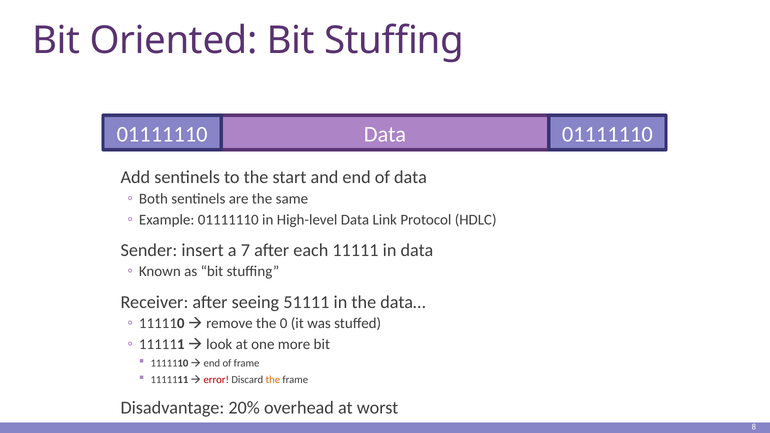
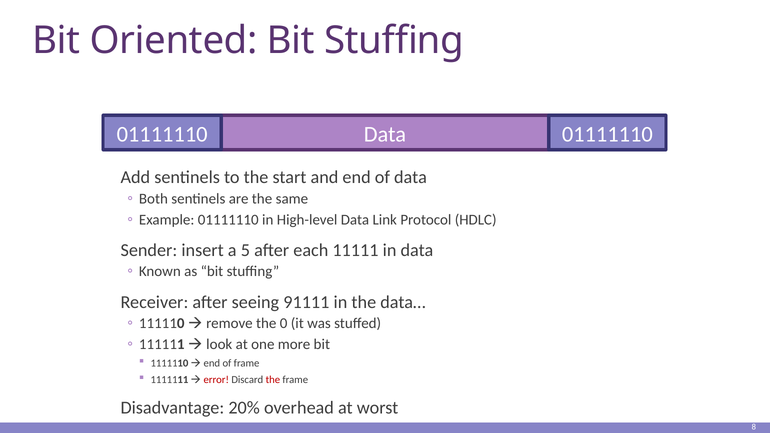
7: 7 -> 5
51111: 51111 -> 91111
the at (273, 380) colour: orange -> red
